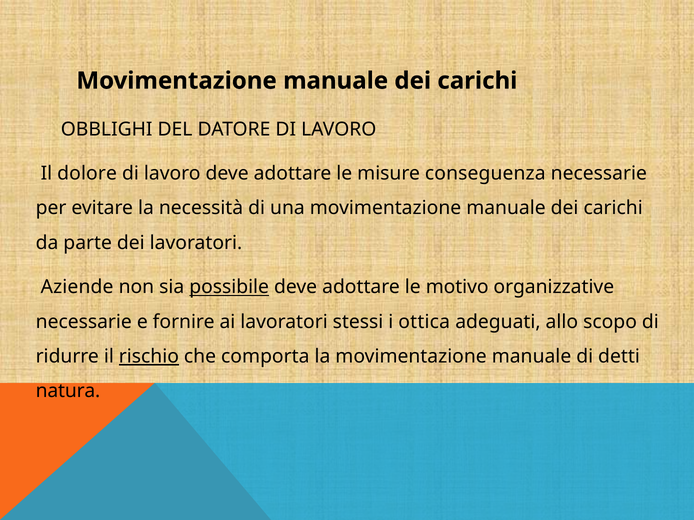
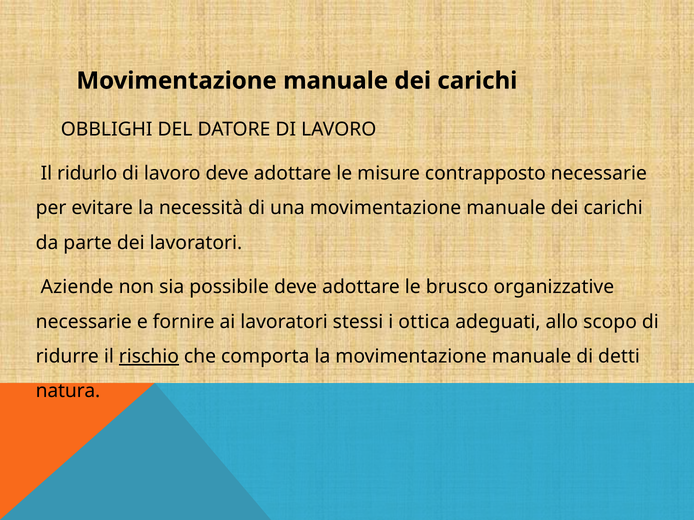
dolore: dolore -> ridurlo
conseguenza: conseguenza -> contrapposto
possibile underline: present -> none
motivo: motivo -> brusco
